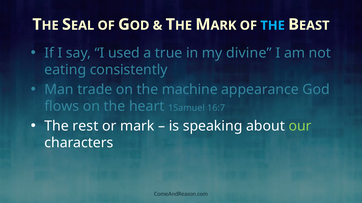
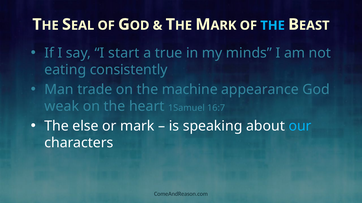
used: used -> start
divine: divine -> minds
flows: flows -> weak
rest: rest -> else
our colour: light green -> light blue
